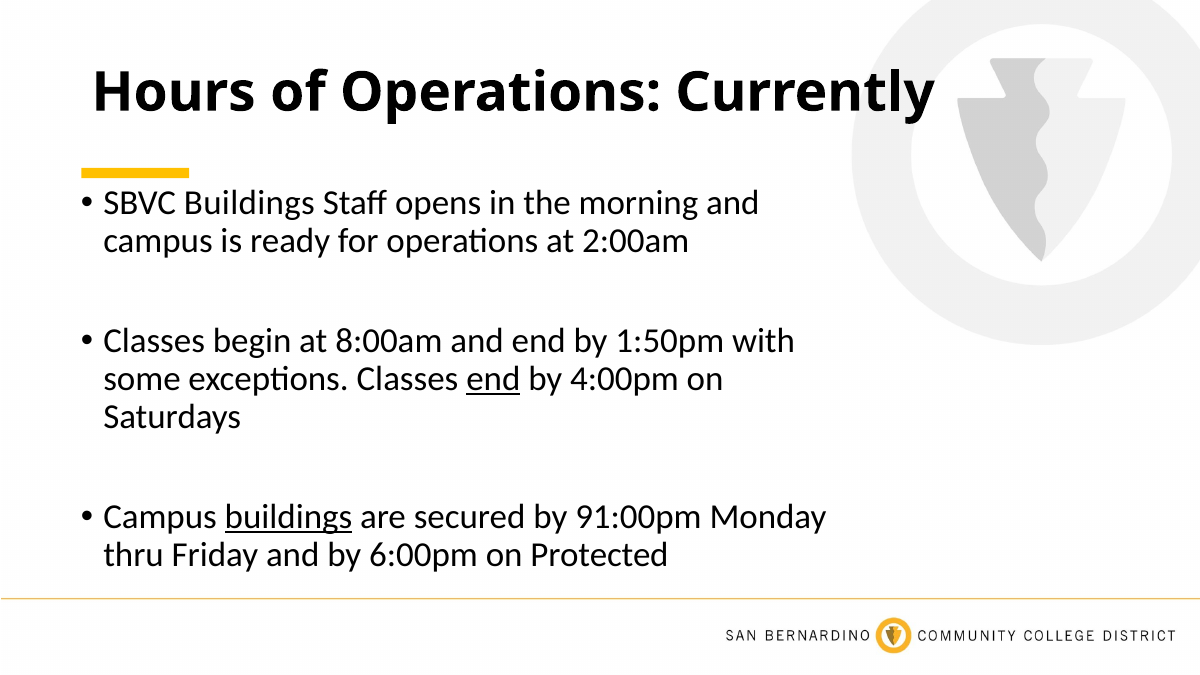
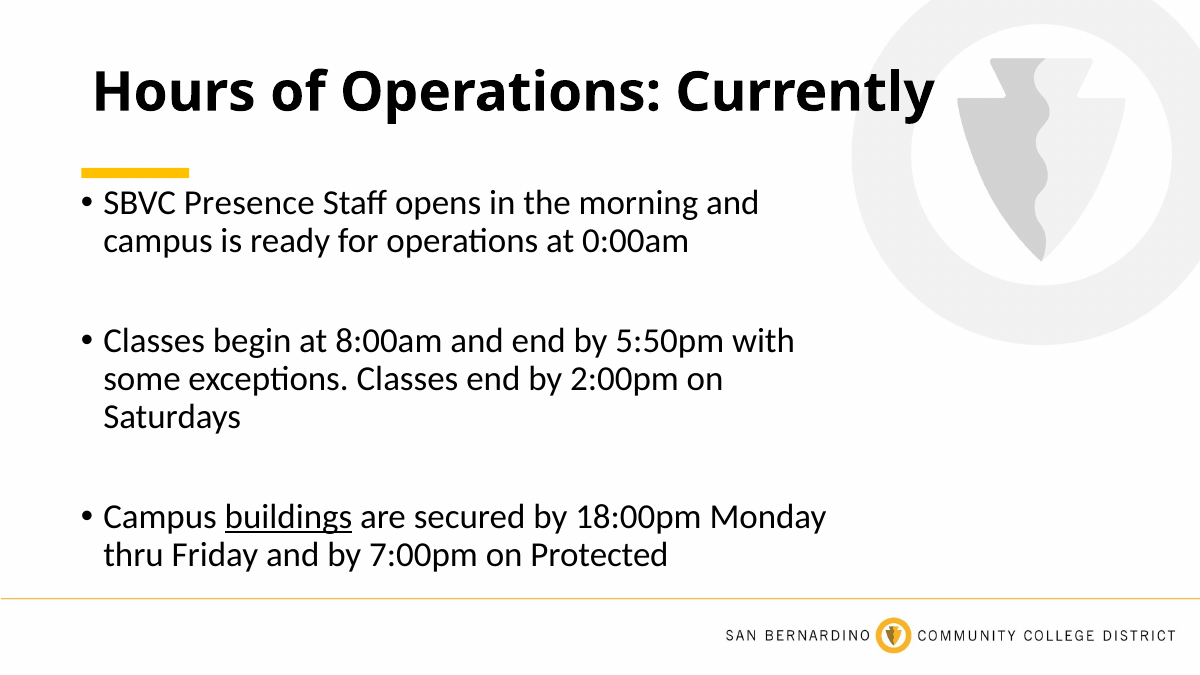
SBVC Buildings: Buildings -> Presence
2:00am: 2:00am -> 0:00am
1:50pm: 1:50pm -> 5:50pm
end at (493, 379) underline: present -> none
4:00pm: 4:00pm -> 2:00pm
91:00pm: 91:00pm -> 18:00pm
6:00pm: 6:00pm -> 7:00pm
